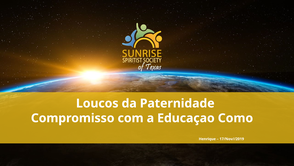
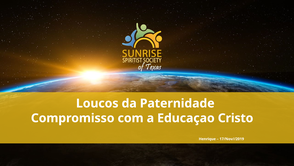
Como: Como -> Cristo
